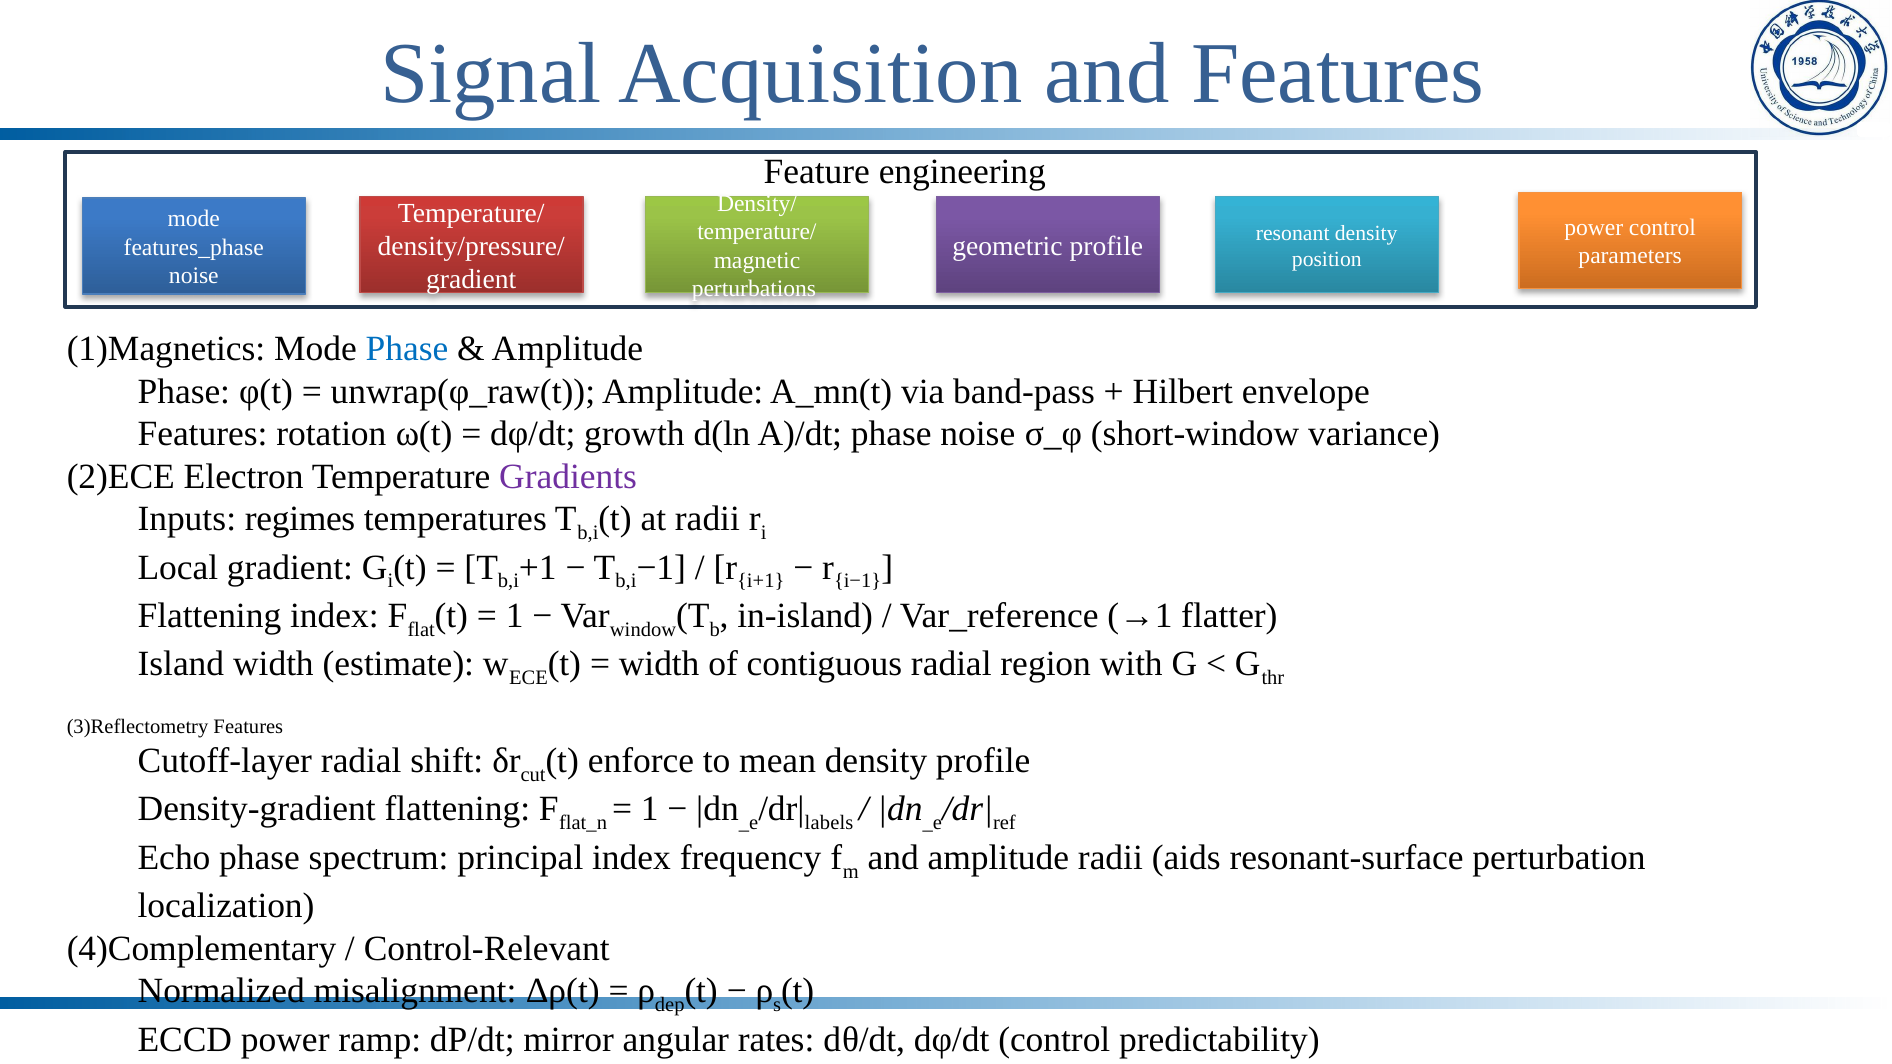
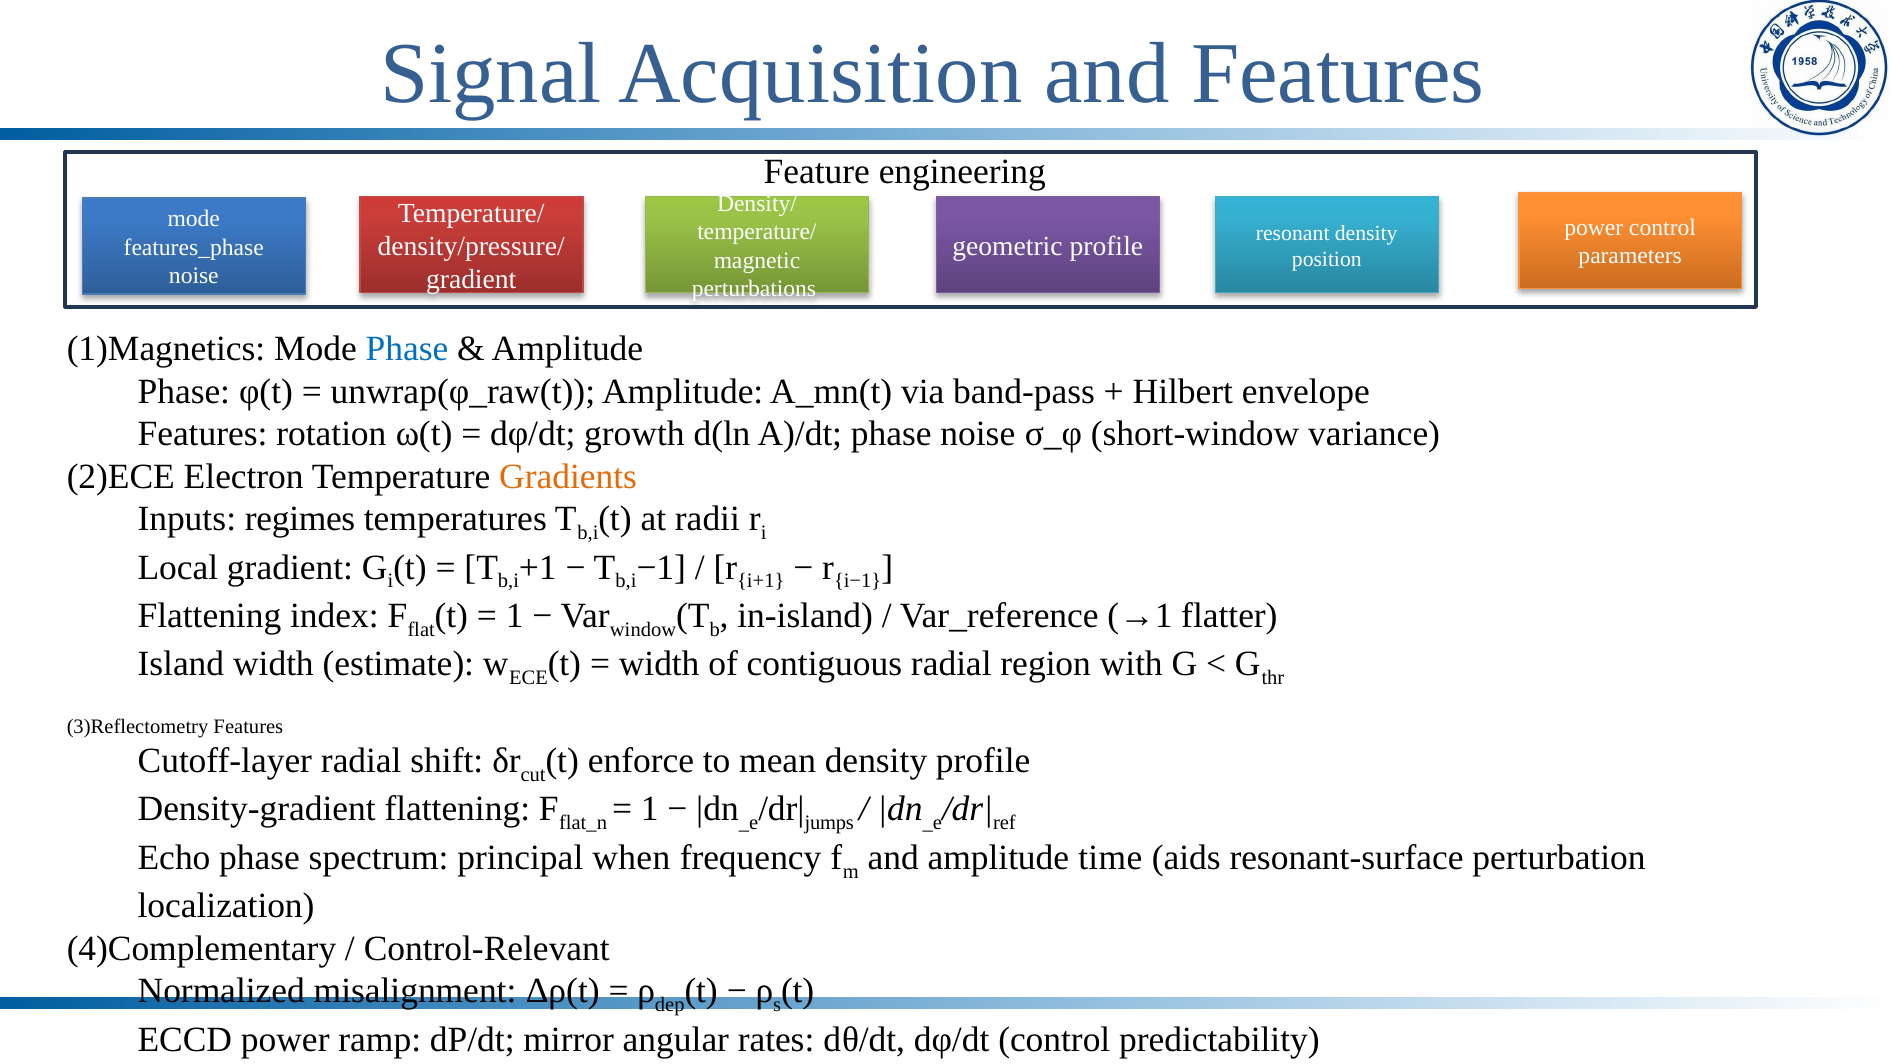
Gradients colour: purple -> orange
labels: labels -> jumps
principal index: index -> when
amplitude radii: radii -> time
